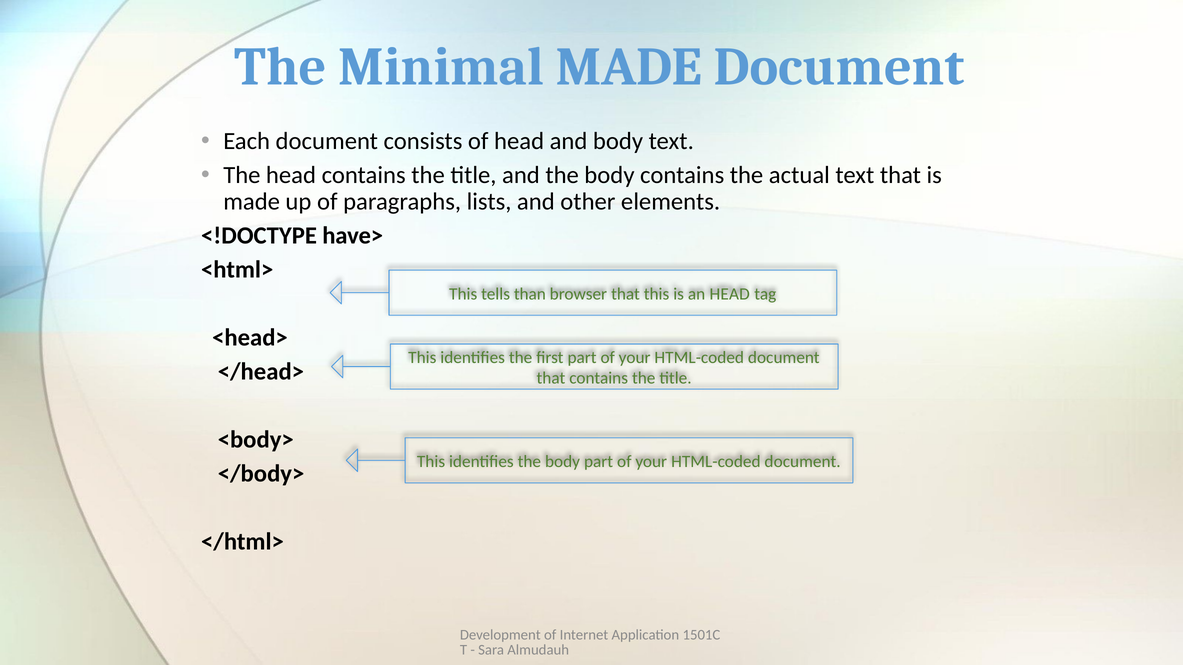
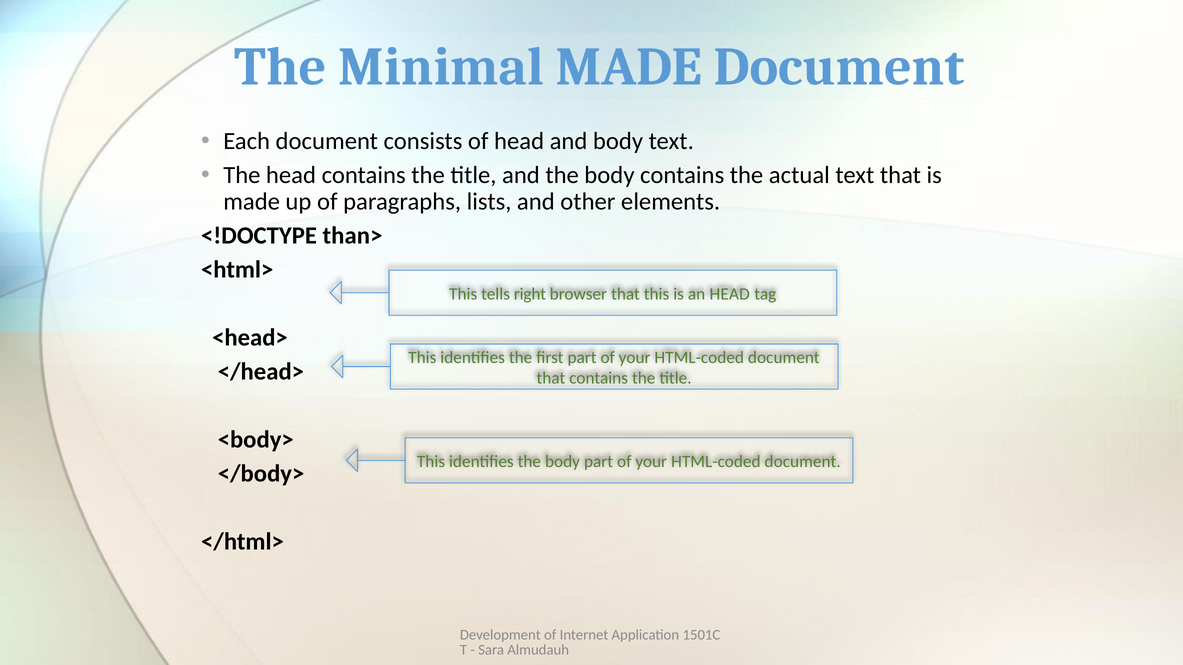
have>: have> -> than>
than: than -> right
